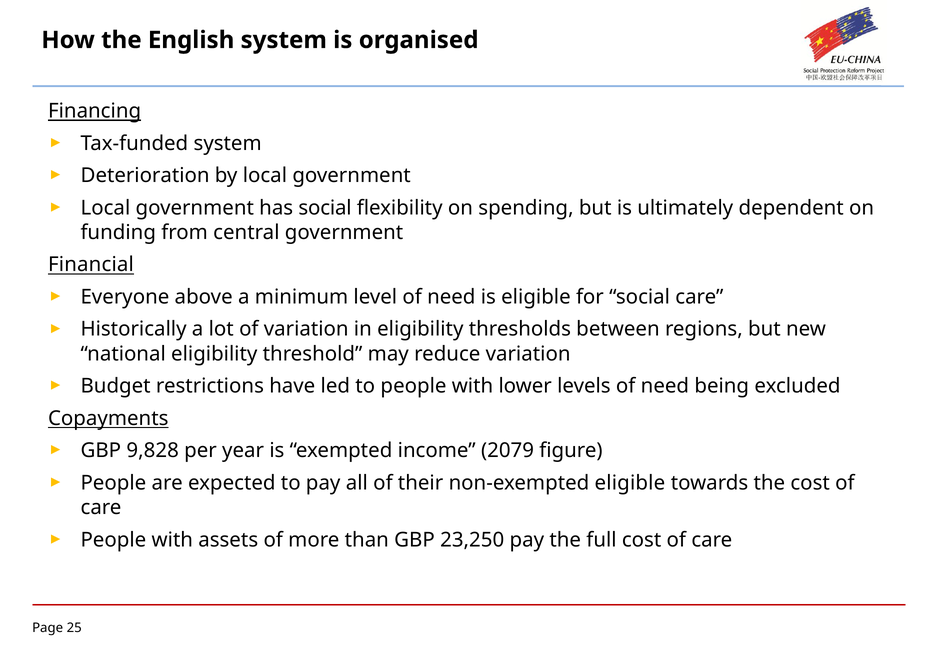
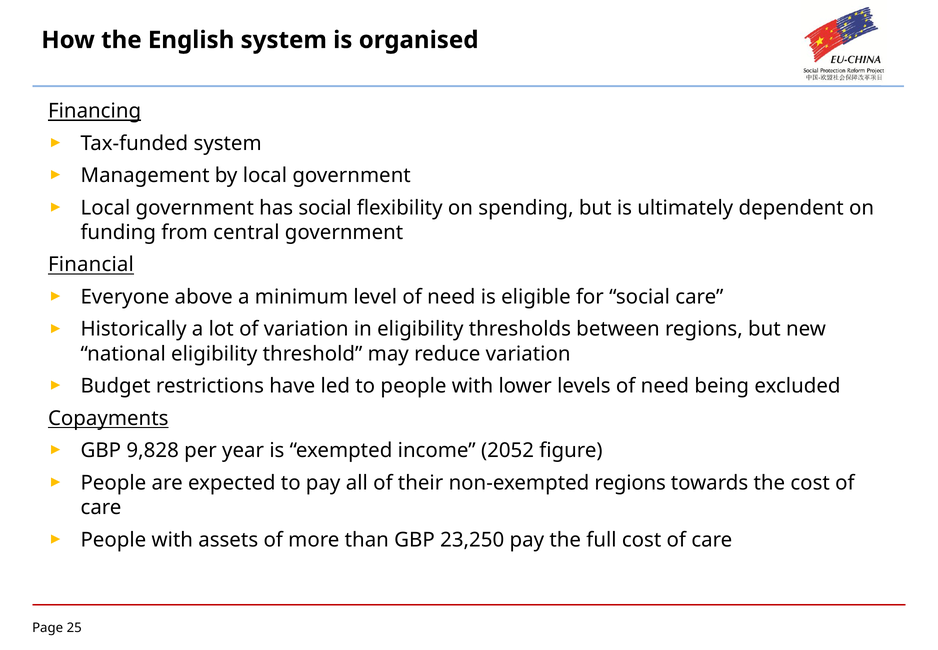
Deterioration: Deterioration -> Management
2079: 2079 -> 2052
non-exempted eligible: eligible -> regions
